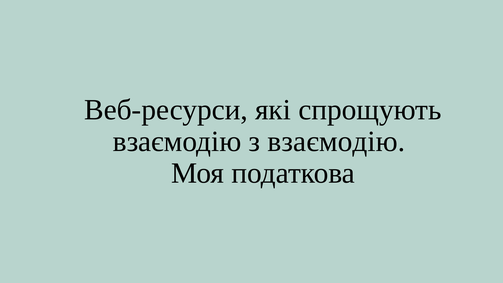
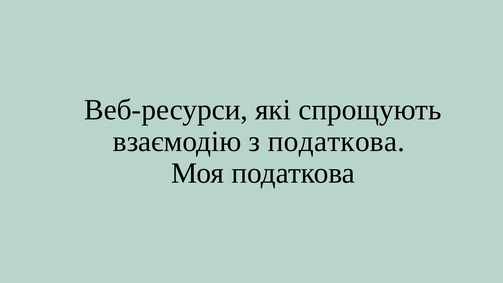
з взаємодію: взаємодію -> податкова
